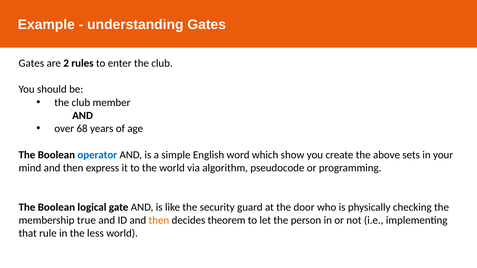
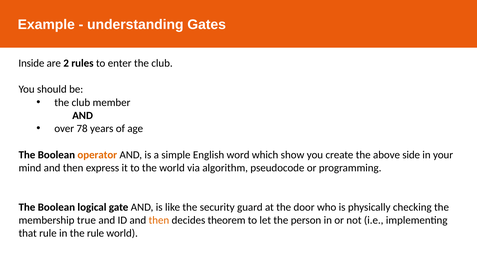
Gates at (31, 63): Gates -> Inside
68: 68 -> 78
operator colour: blue -> orange
sets: sets -> side
the less: less -> rule
